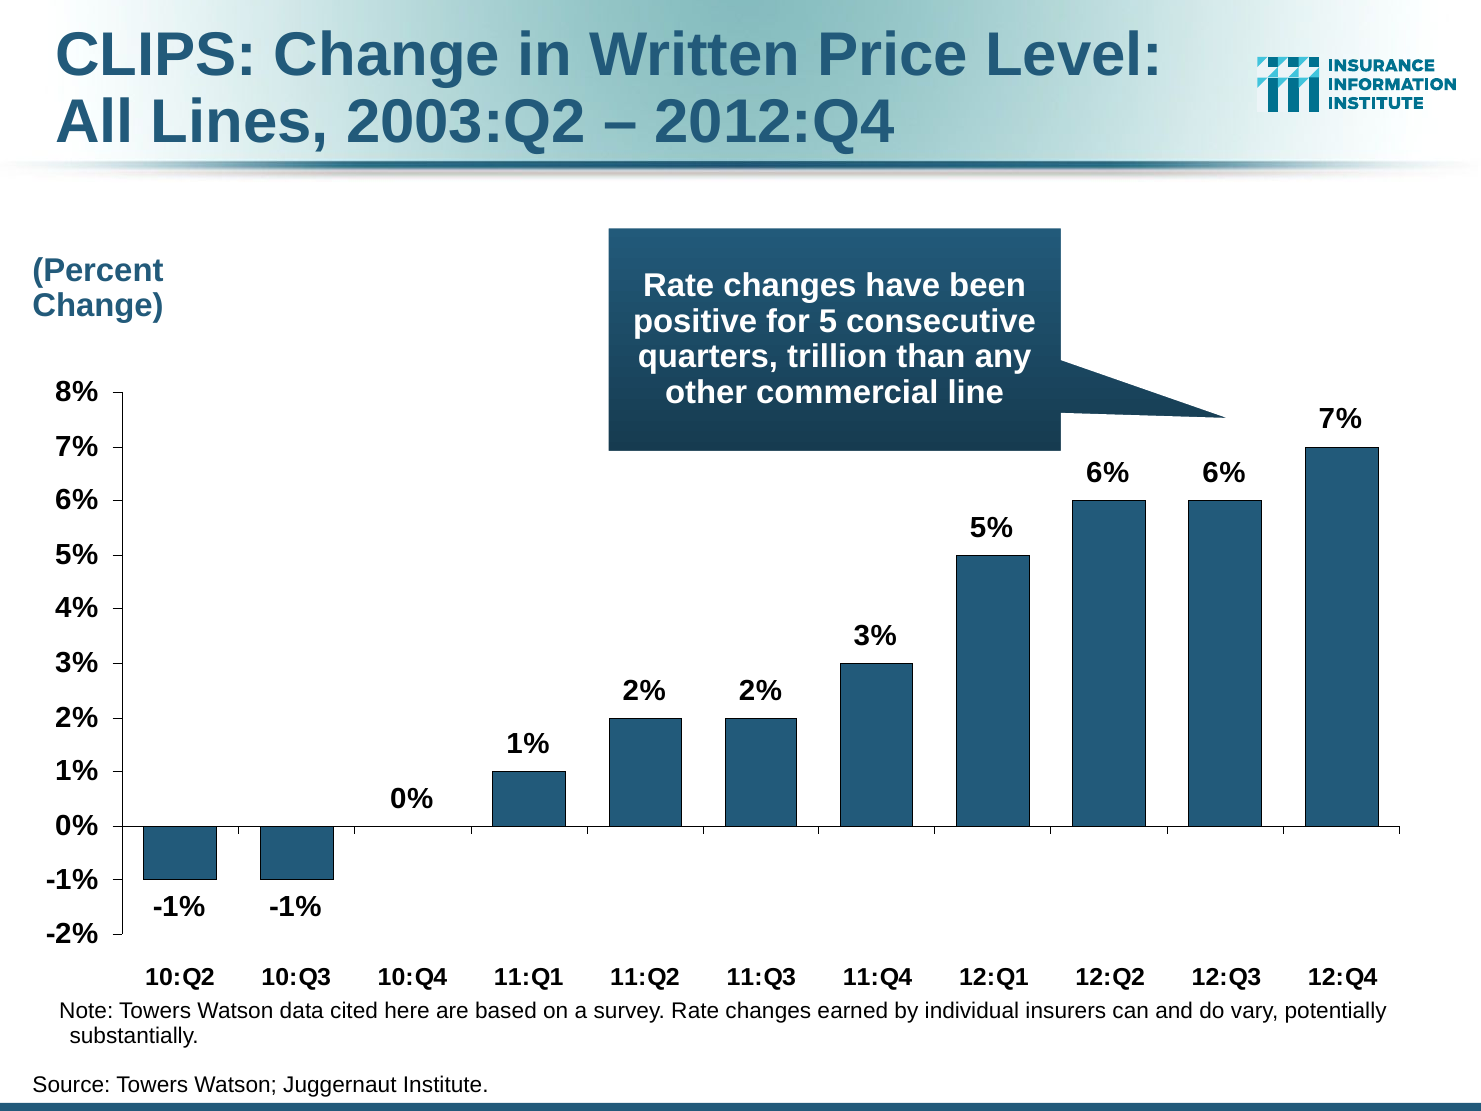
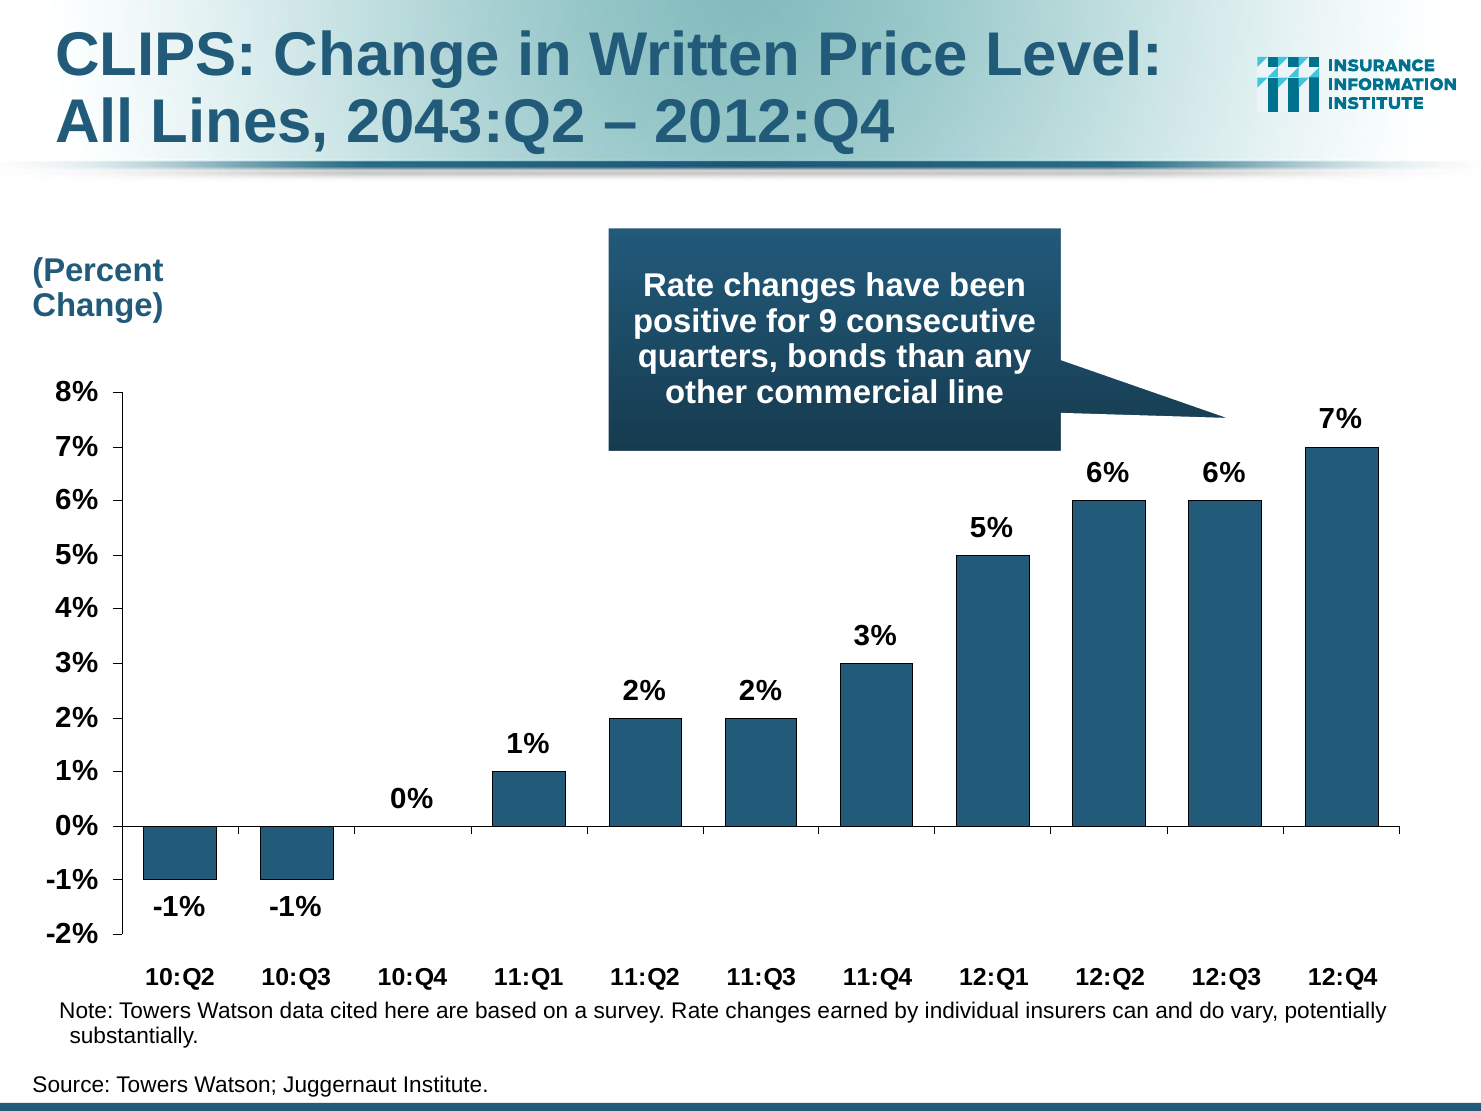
2003:Q2: 2003:Q2 -> 2043:Q2
5: 5 -> 9
trillion: trillion -> bonds
